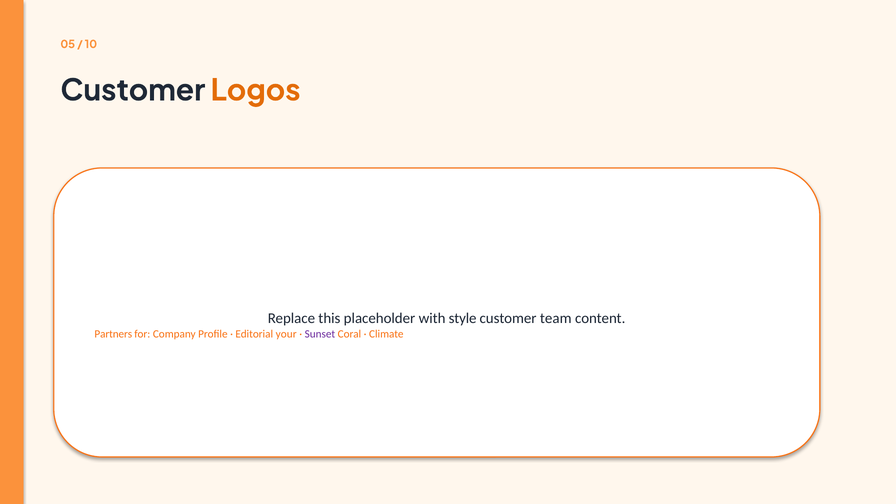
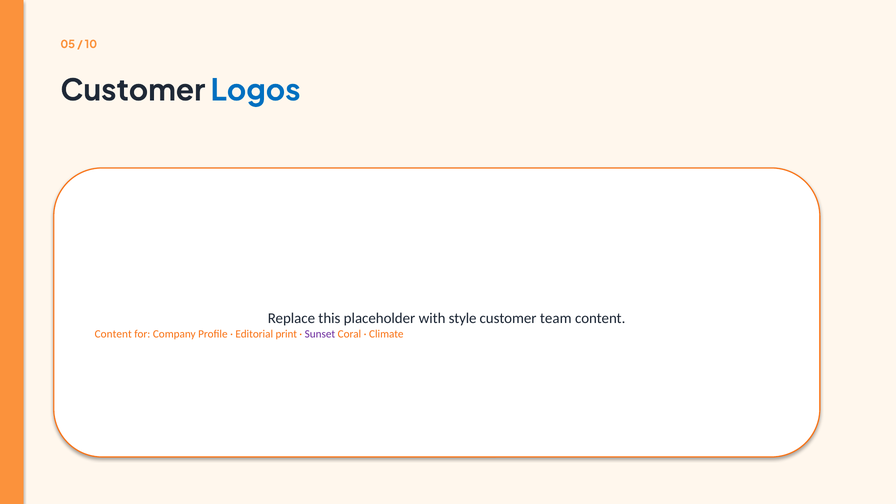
Logos colour: orange -> blue
Partners at (113, 334): Partners -> Content
your: your -> print
